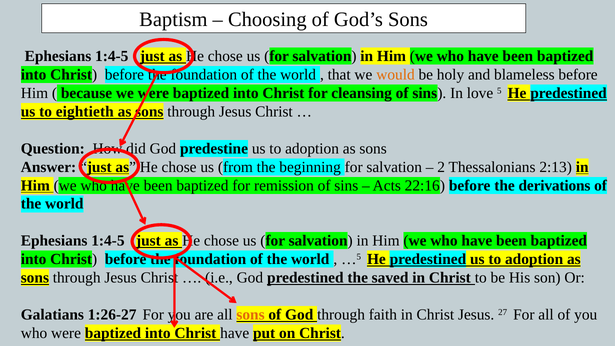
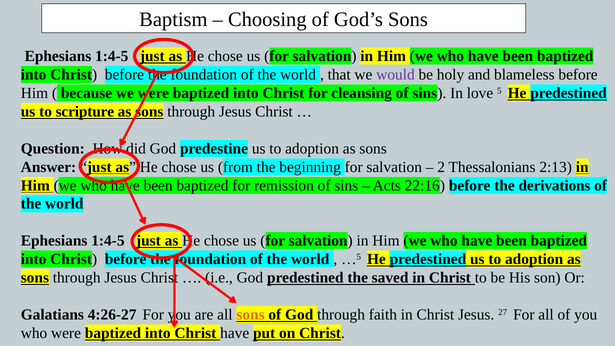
would colour: orange -> purple
eightieth: eightieth -> scripture
1:26-27: 1:26-27 -> 4:26-27
